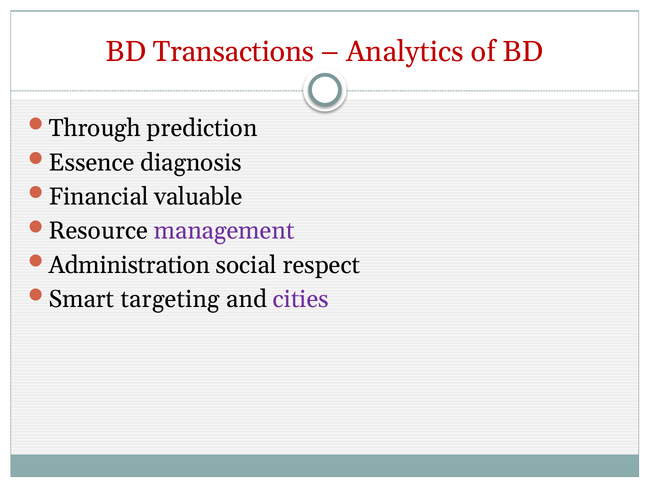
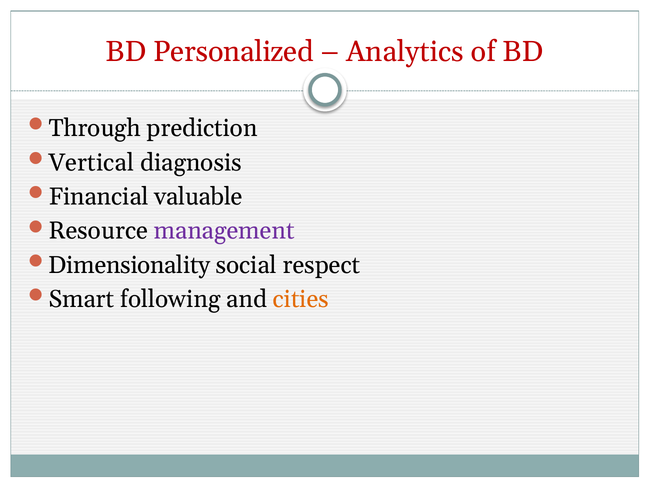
Transactions: Transactions -> Personalized
Essence: Essence -> Vertical
Administration: Administration -> Dimensionality
targeting: targeting -> following
cities colour: purple -> orange
